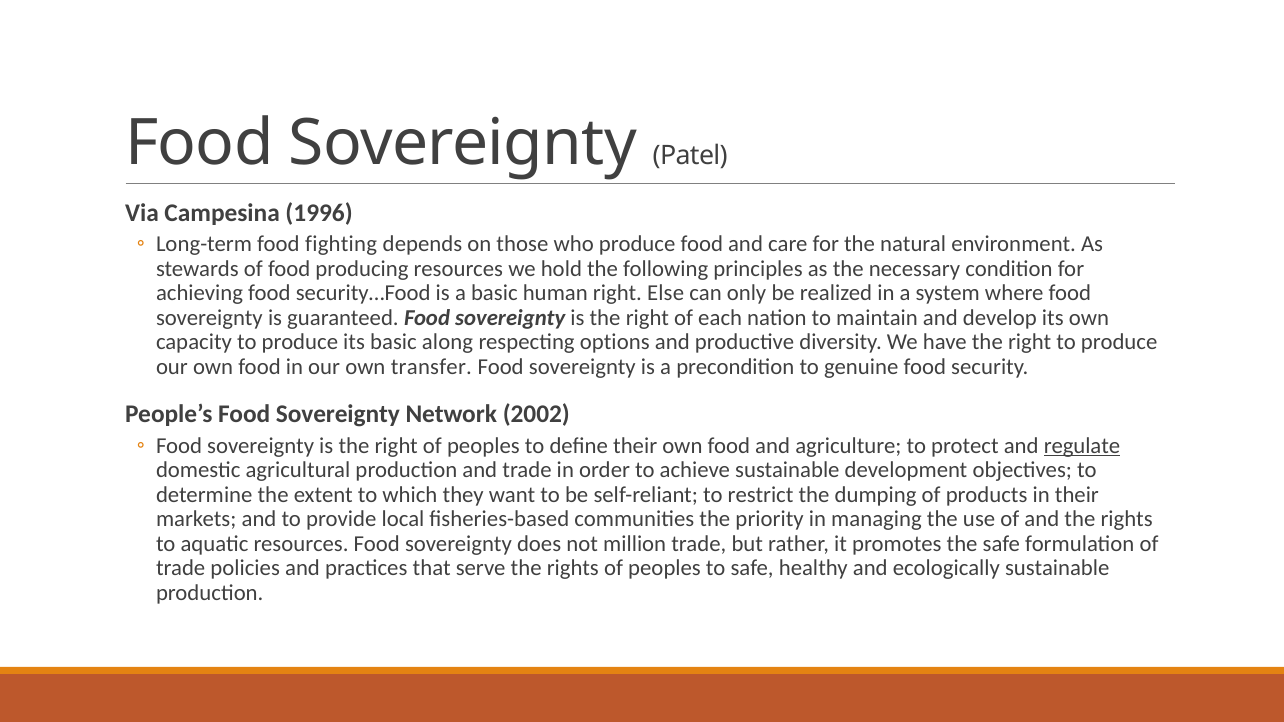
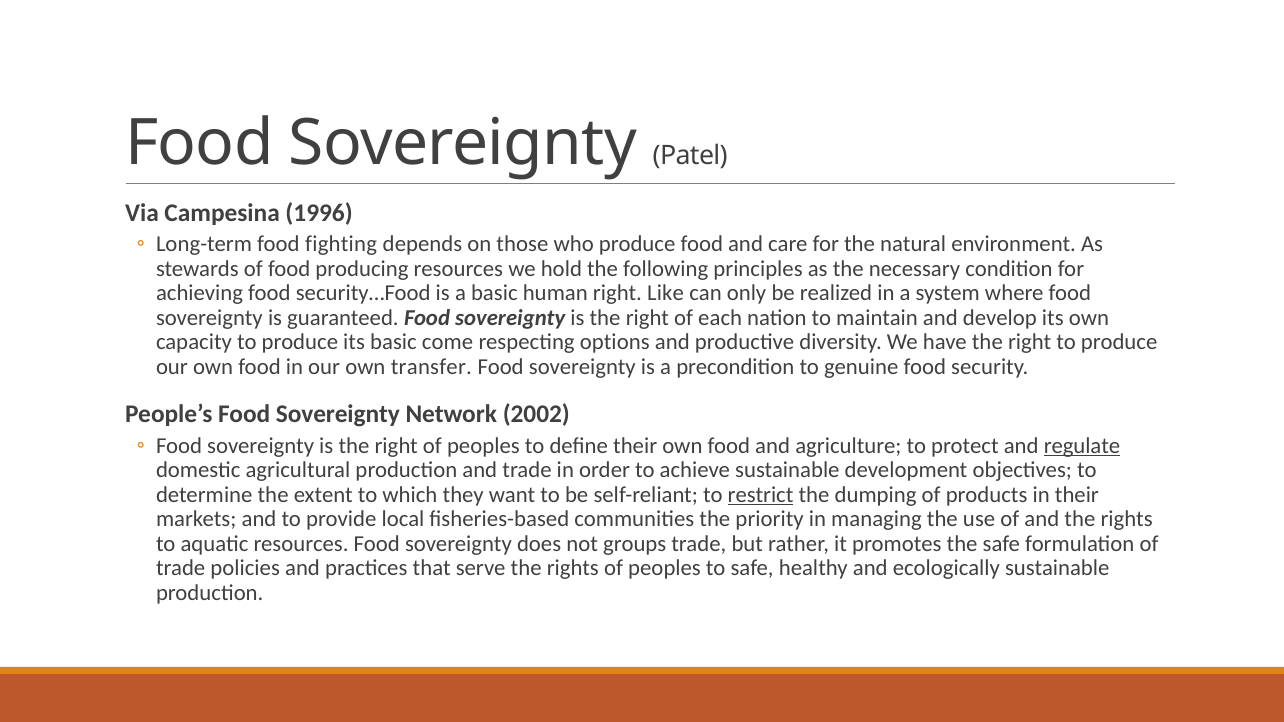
Else: Else -> Like
along: along -> come
restrict underline: none -> present
million: million -> groups
